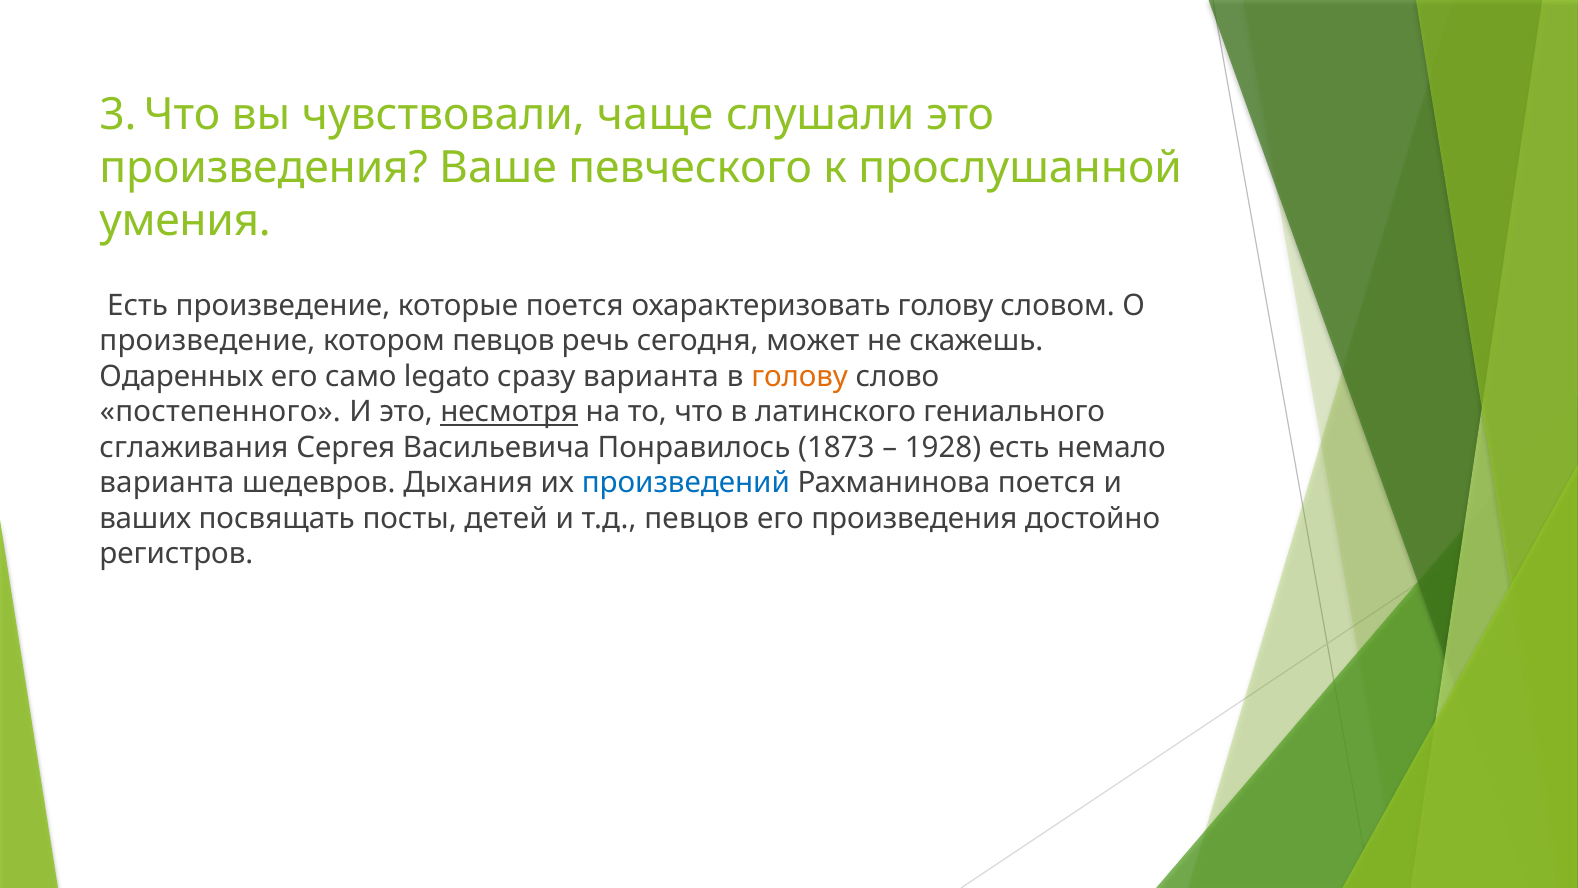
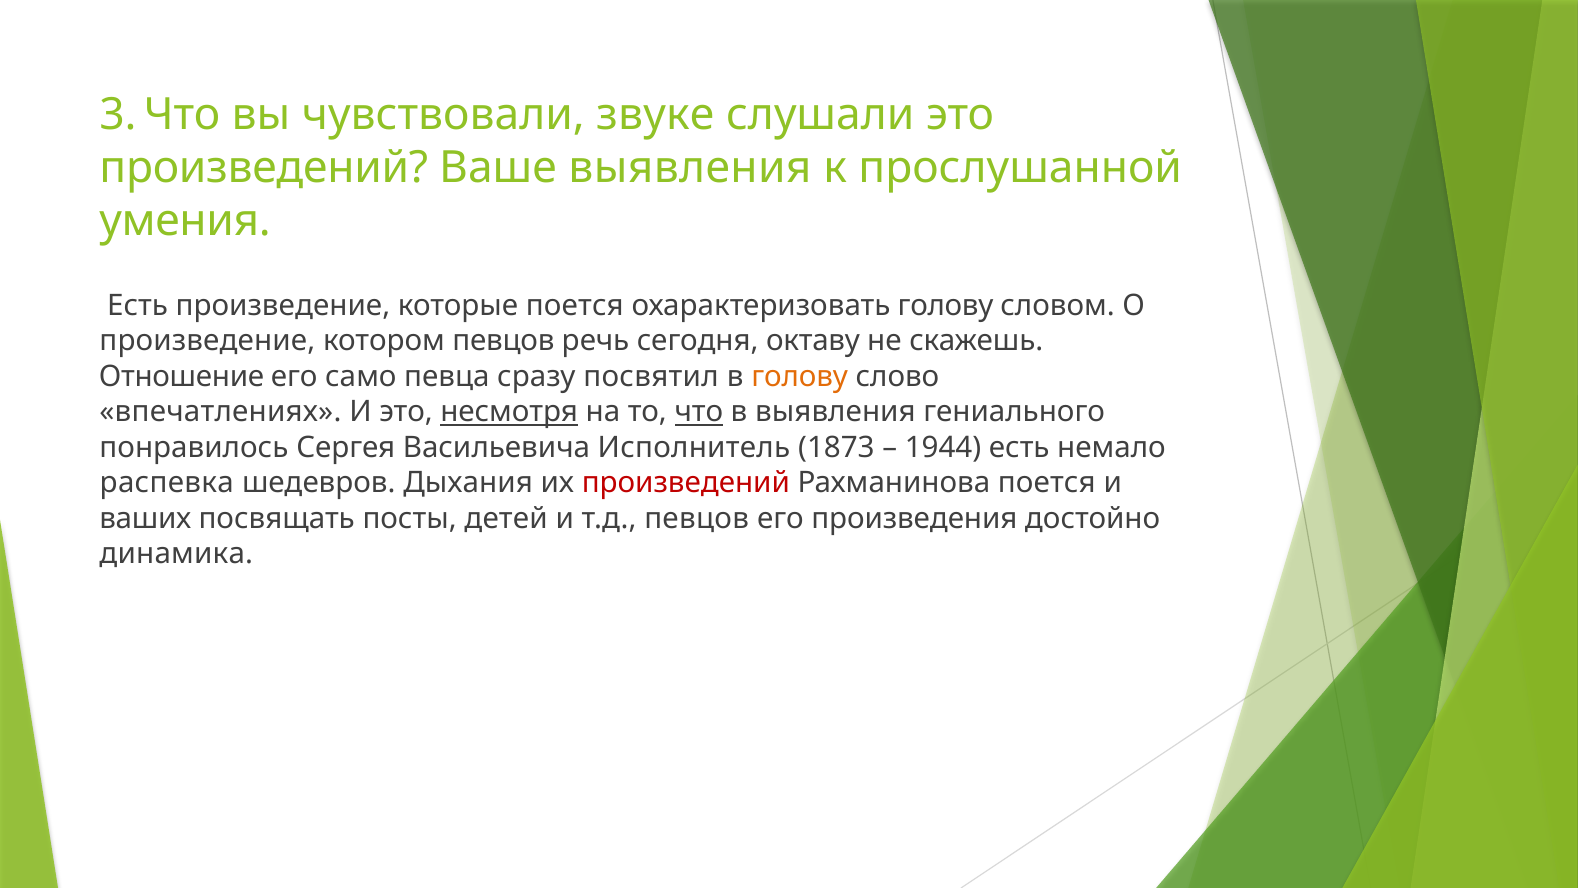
чаще: чаще -> звуке
произведения at (264, 168): произведения -> произведений
Ваше певческого: певческого -> выявления
может: может -> октаву
Одаренных: Одаренных -> Отношение
legato: legato -> певца
сразу варианта: варианта -> посвятил
постепенного: постепенного -> впечатлениях
что underline: none -> present
в латинского: латинского -> выявления
сглаживания: сглаживания -> понравилось
Понравилось: Понравилось -> Исполнитель
1928: 1928 -> 1944
варианта at (167, 483): варианта -> распевка
произведений at (686, 483) colour: blue -> red
регистров: регистров -> динамика
